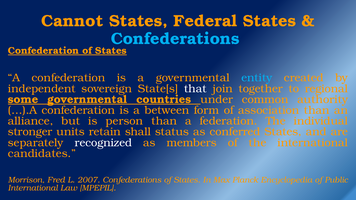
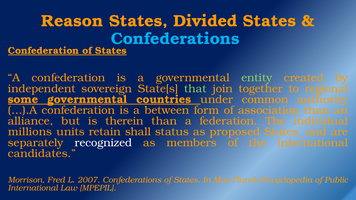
Cannot: Cannot -> Reason
Federal: Federal -> Divided
entity colour: light blue -> light green
that colour: white -> light green
person: person -> therein
stronger: stronger -> millions
conferred: conferred -> proposed
